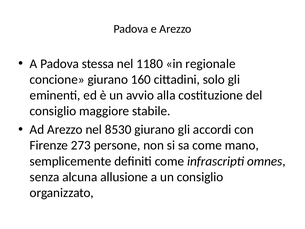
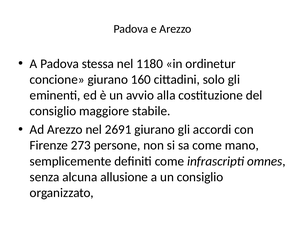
regionale: regionale -> ordinetur
8530: 8530 -> 2691
